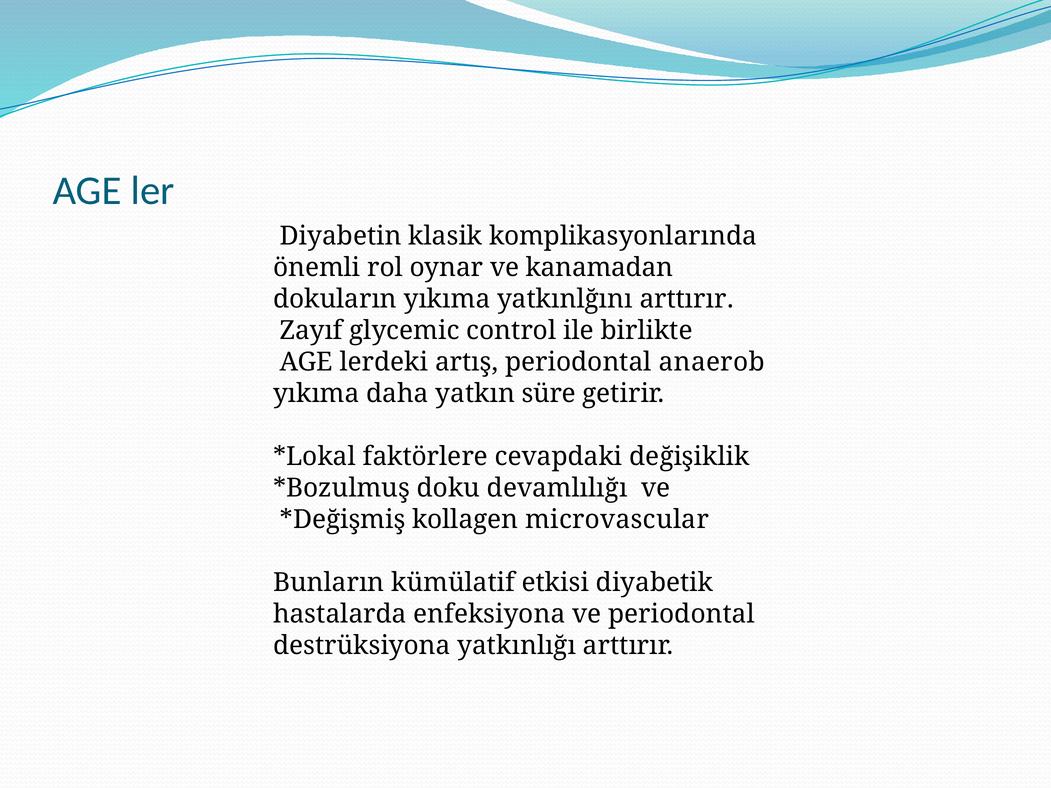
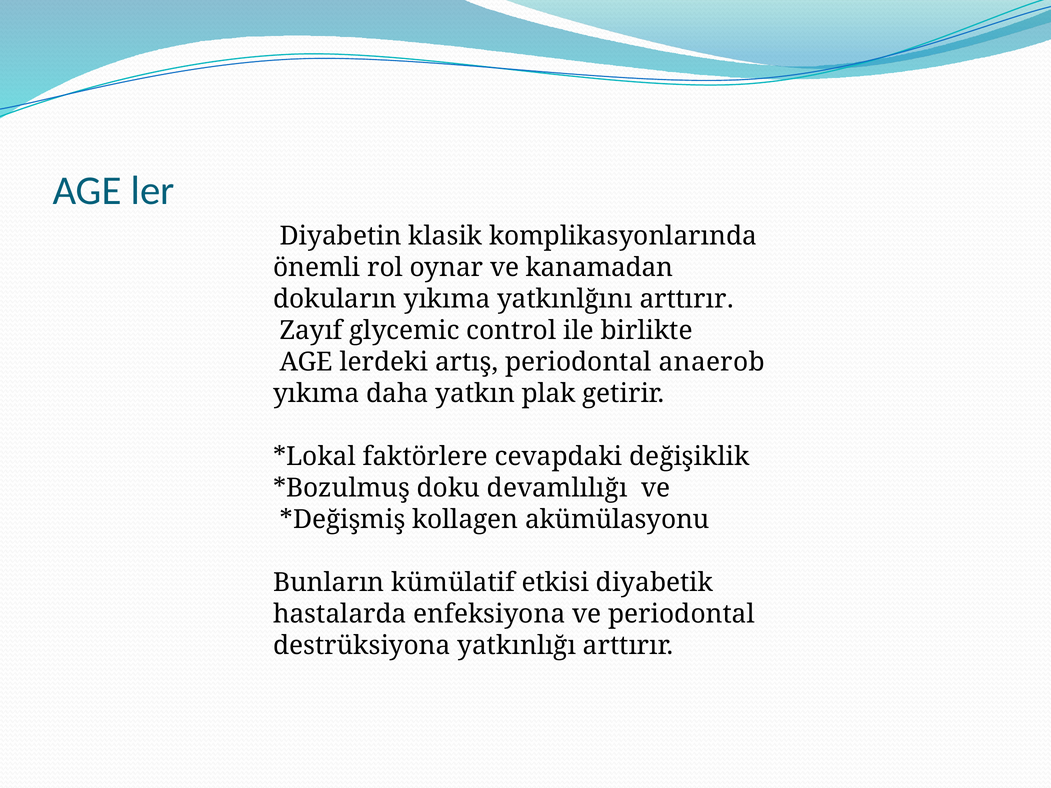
süre: süre -> plak
microvascular: microvascular -> akümülasyonu
